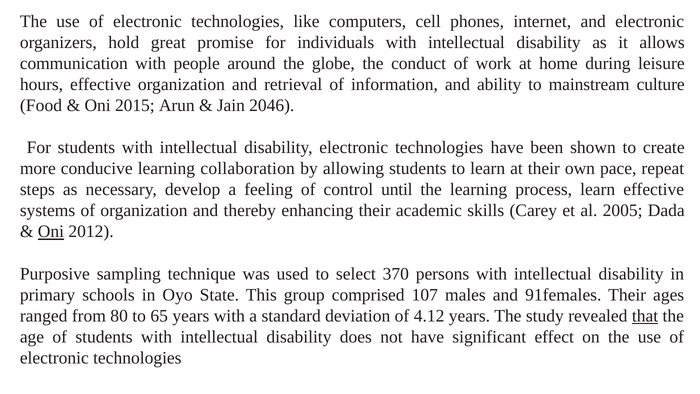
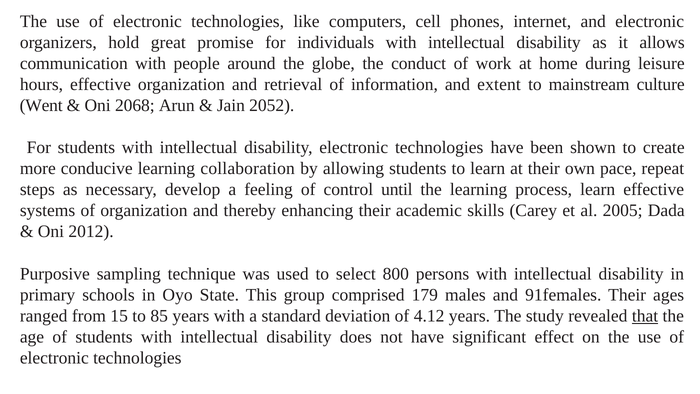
ability: ability -> extent
Food: Food -> Went
2015: 2015 -> 2068
2046: 2046 -> 2052
Oni at (51, 232) underline: present -> none
370: 370 -> 800
107: 107 -> 179
80: 80 -> 15
65: 65 -> 85
